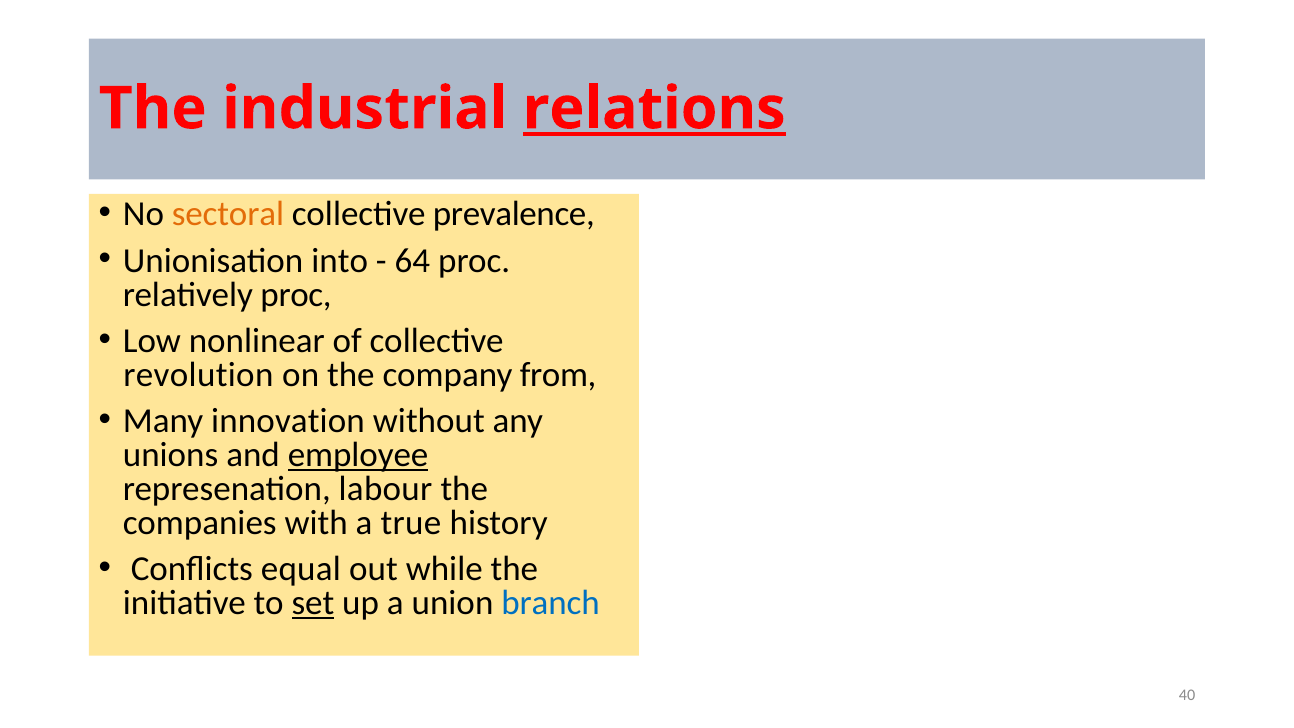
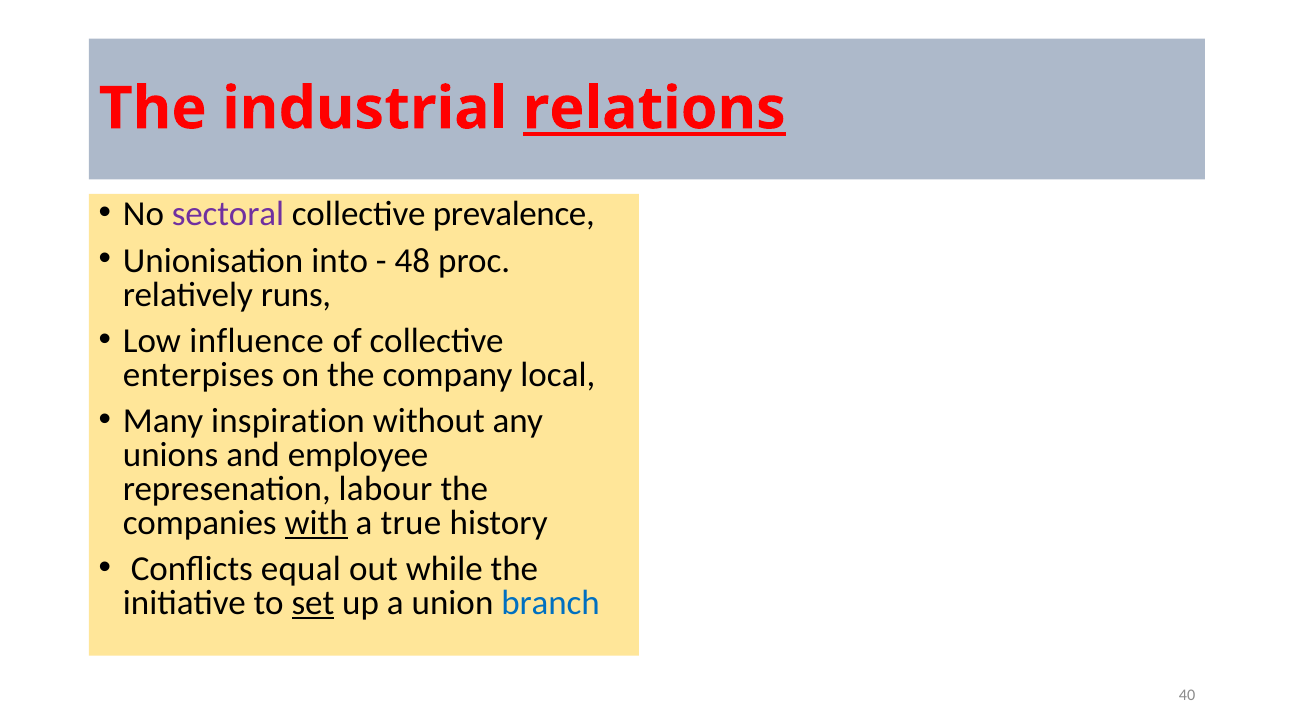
sectoral colour: orange -> purple
64: 64 -> 48
relatively proc: proc -> runs
nonlinear: nonlinear -> influence
revolution: revolution -> enterpises
from: from -> local
innovation: innovation -> inspiration
employee underline: present -> none
with underline: none -> present
